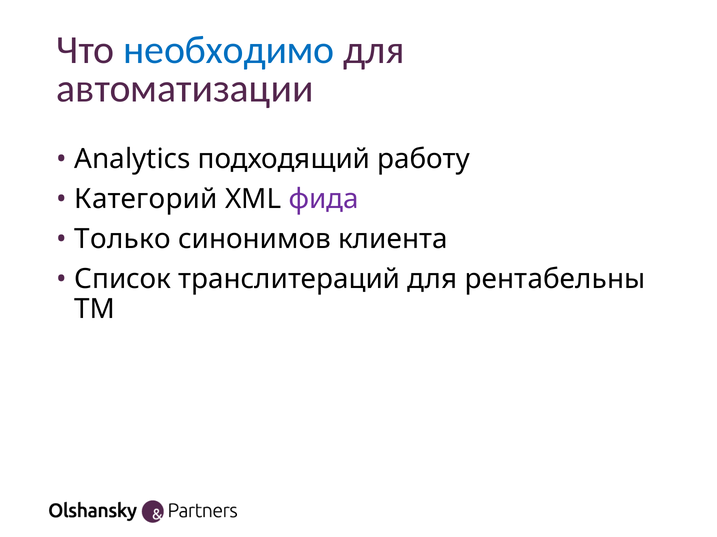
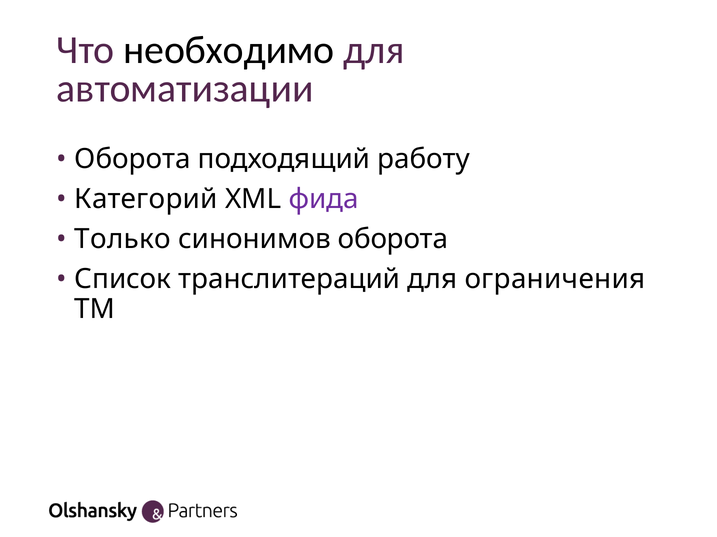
необходимо colour: blue -> black
Analytics at (132, 159): Analytics -> Оборота
синонимов клиента: клиента -> оборота
рентабельны: рентабельны -> ограничения
